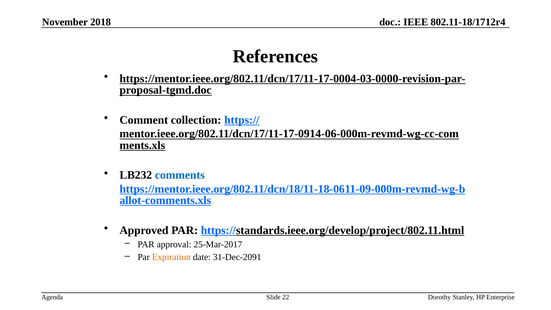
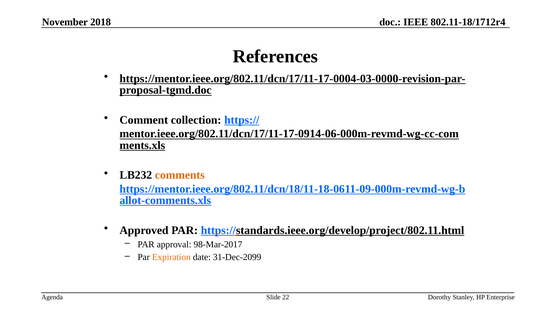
comments colour: blue -> orange
25-Mar-2017: 25-Mar-2017 -> 98-Mar-2017
31-Dec-2091: 31-Dec-2091 -> 31-Dec-2099
